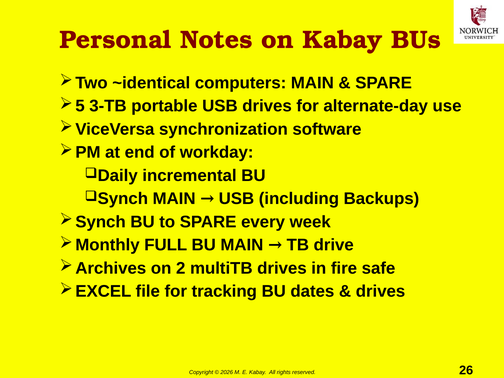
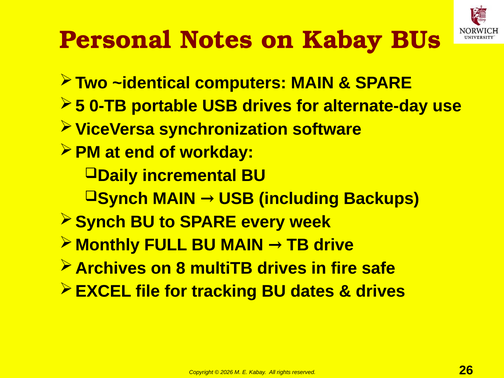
3-TB: 3-TB -> 0-TB
2: 2 -> 8
